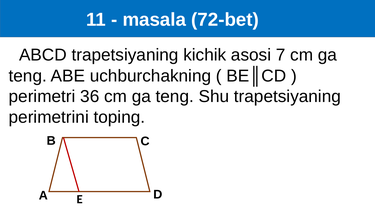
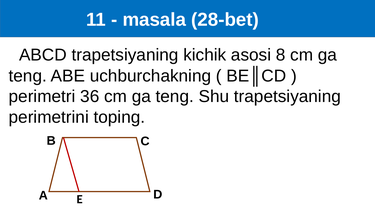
72-bet: 72-bet -> 28-bet
7: 7 -> 8
